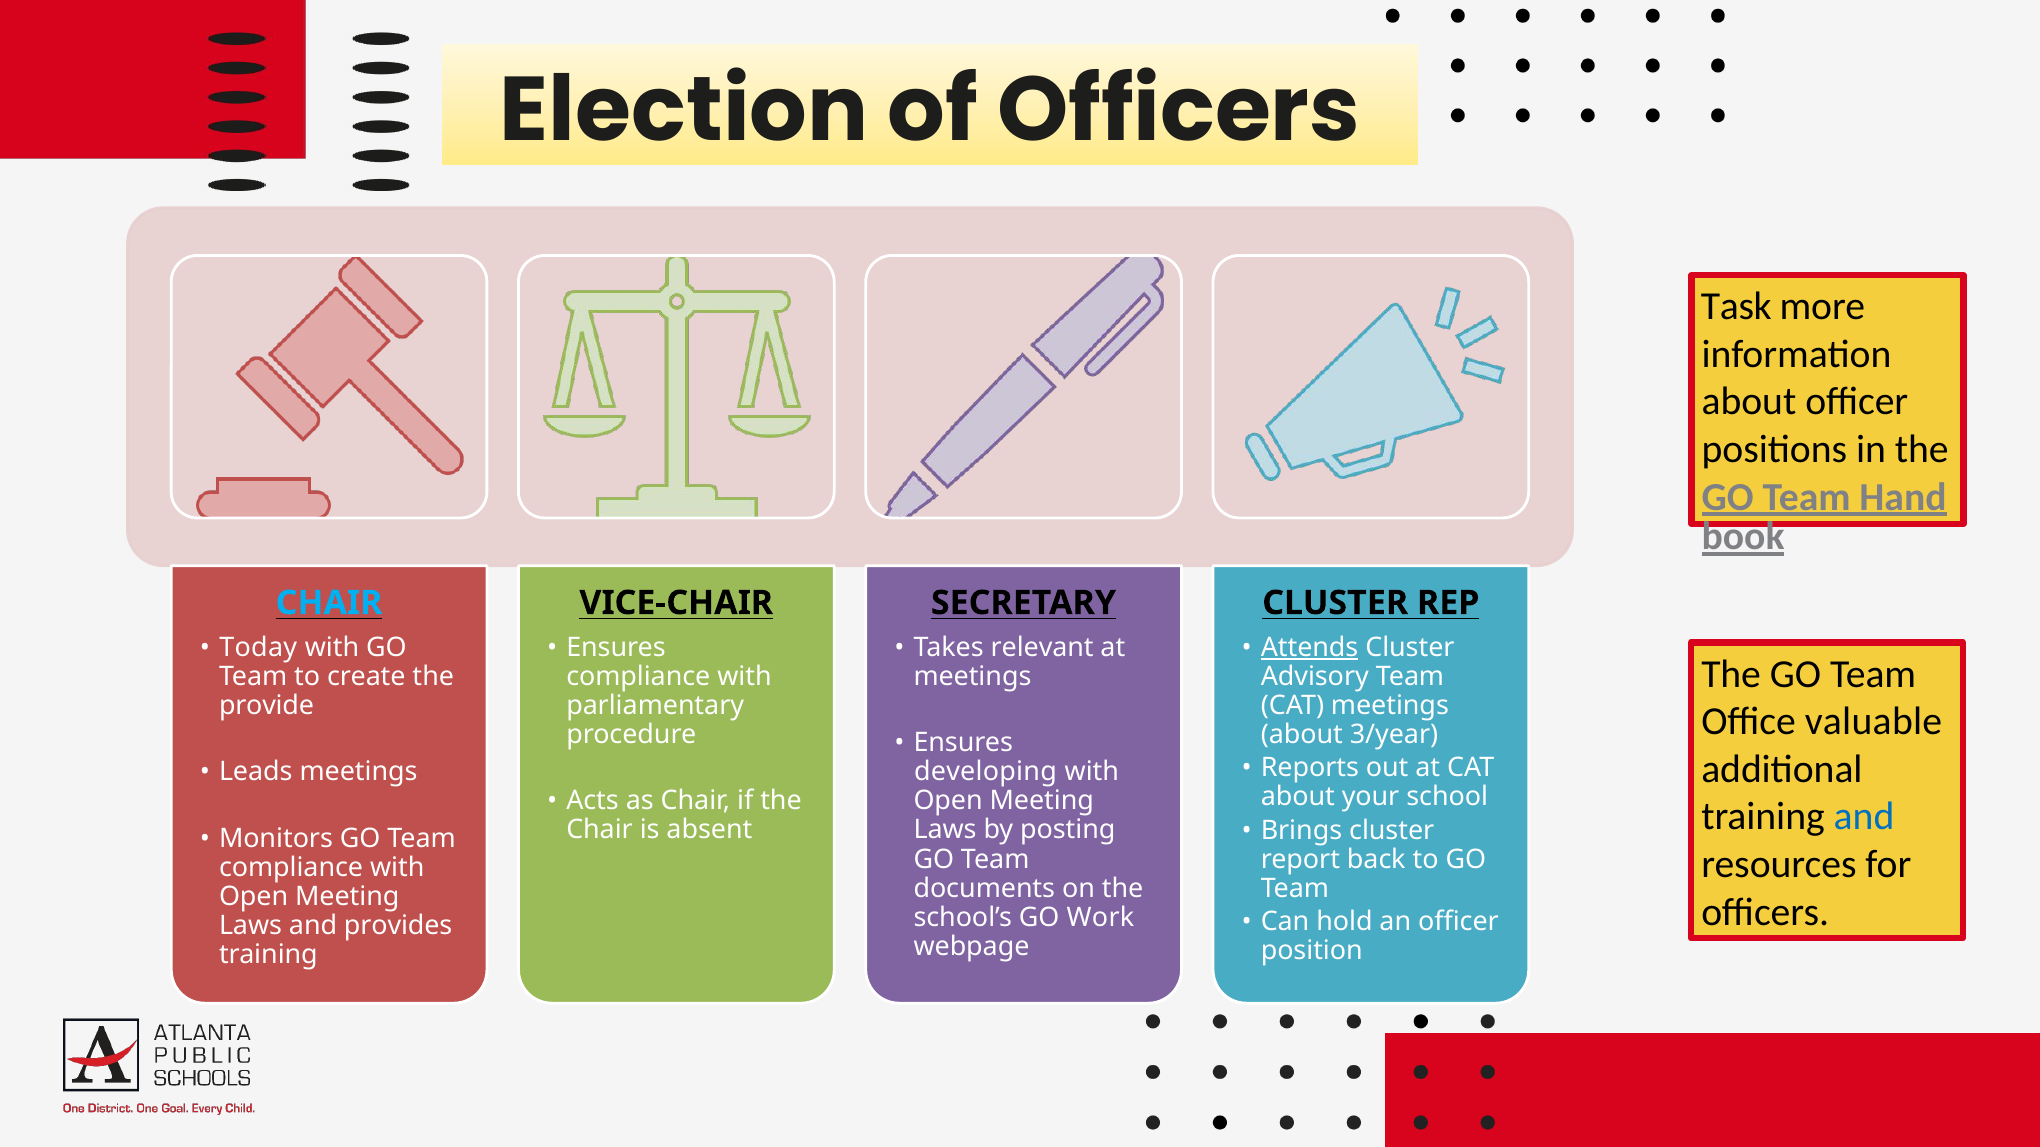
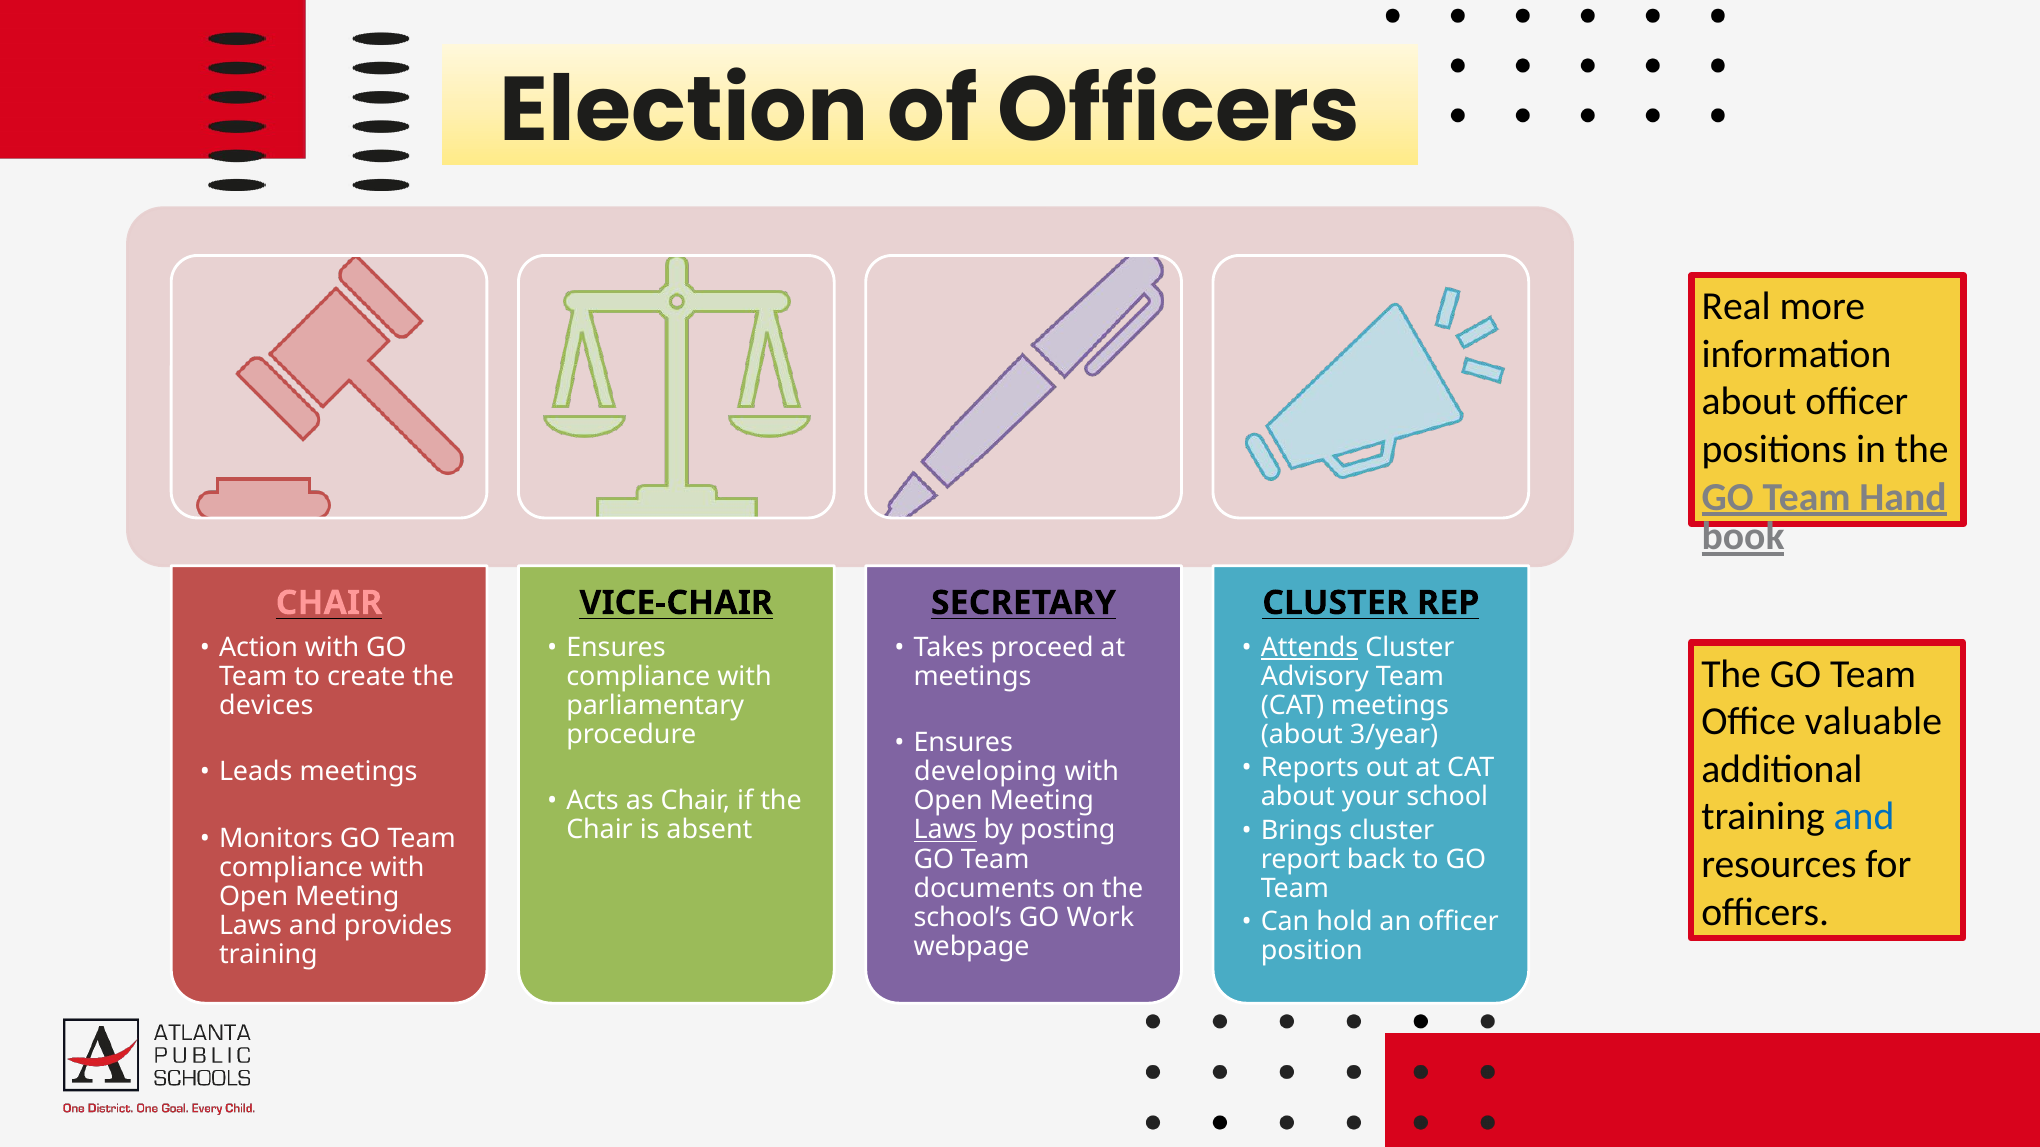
Task: Task -> Real
CHAIR at (329, 603) colour: light blue -> pink
Today: Today -> Action
relevant: relevant -> proceed
provide: provide -> devices
Laws at (945, 830) underline: none -> present
